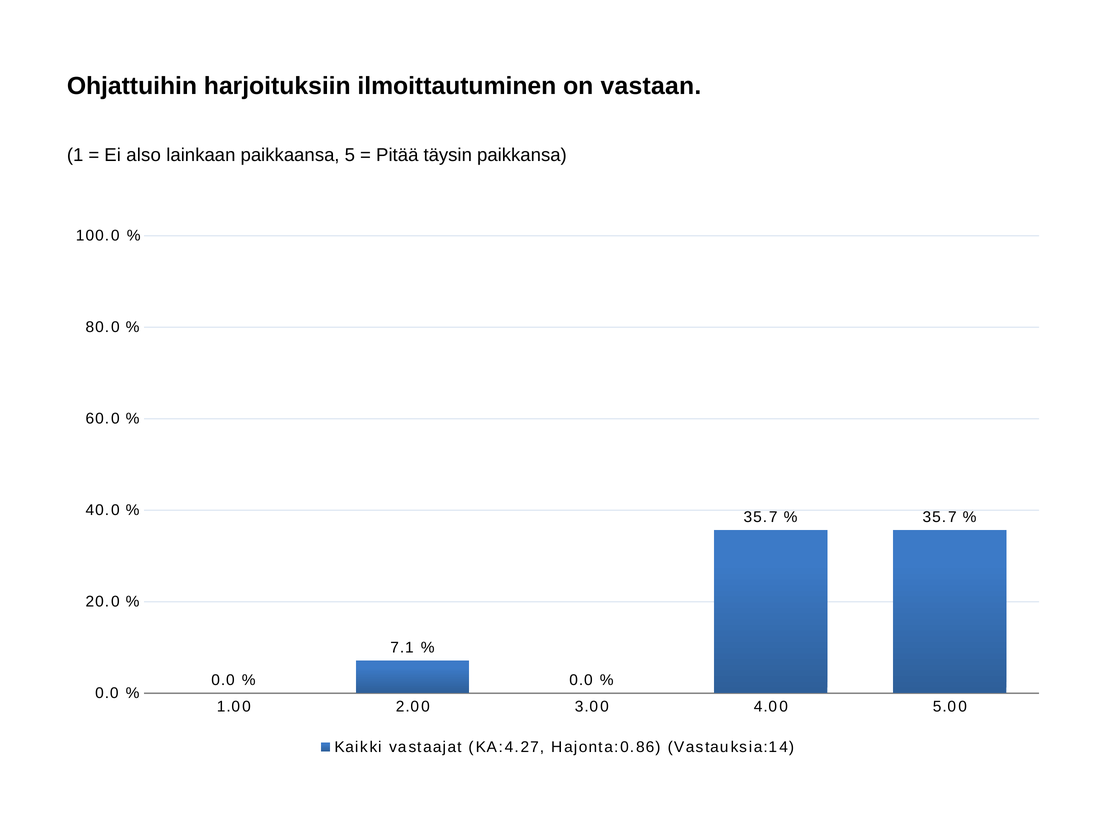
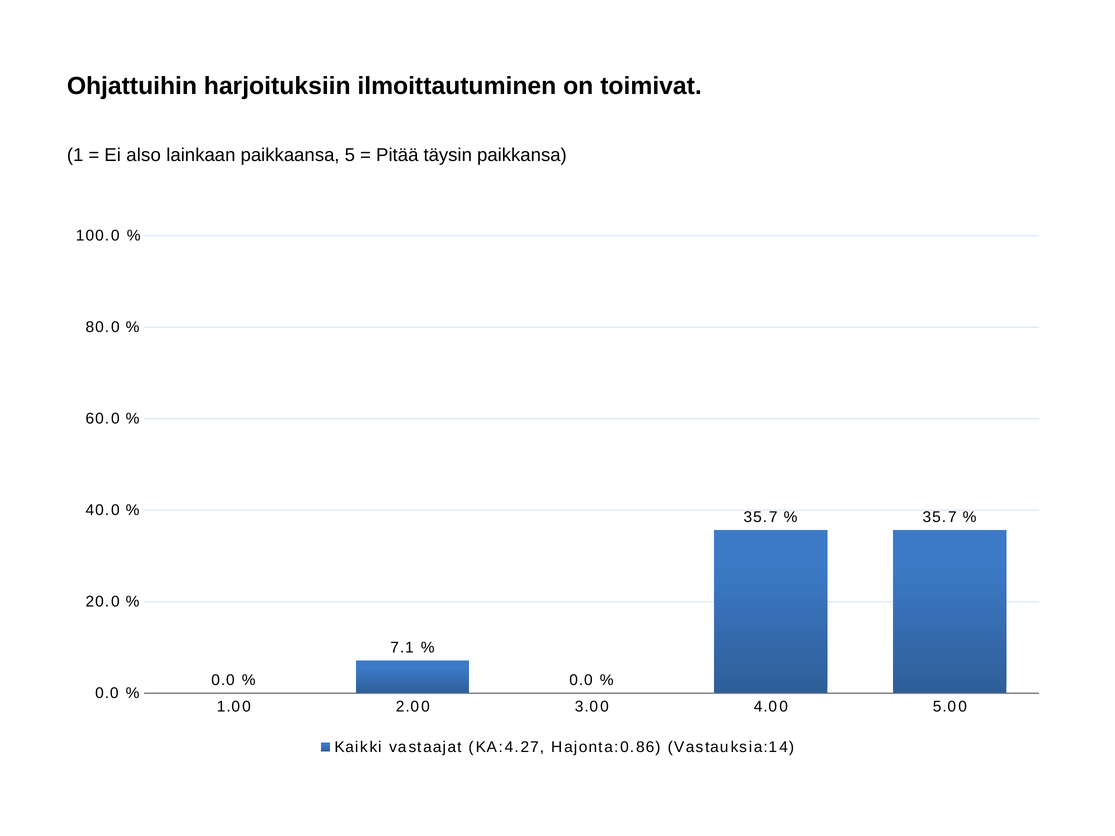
vastaan: vastaan -> toimivat
